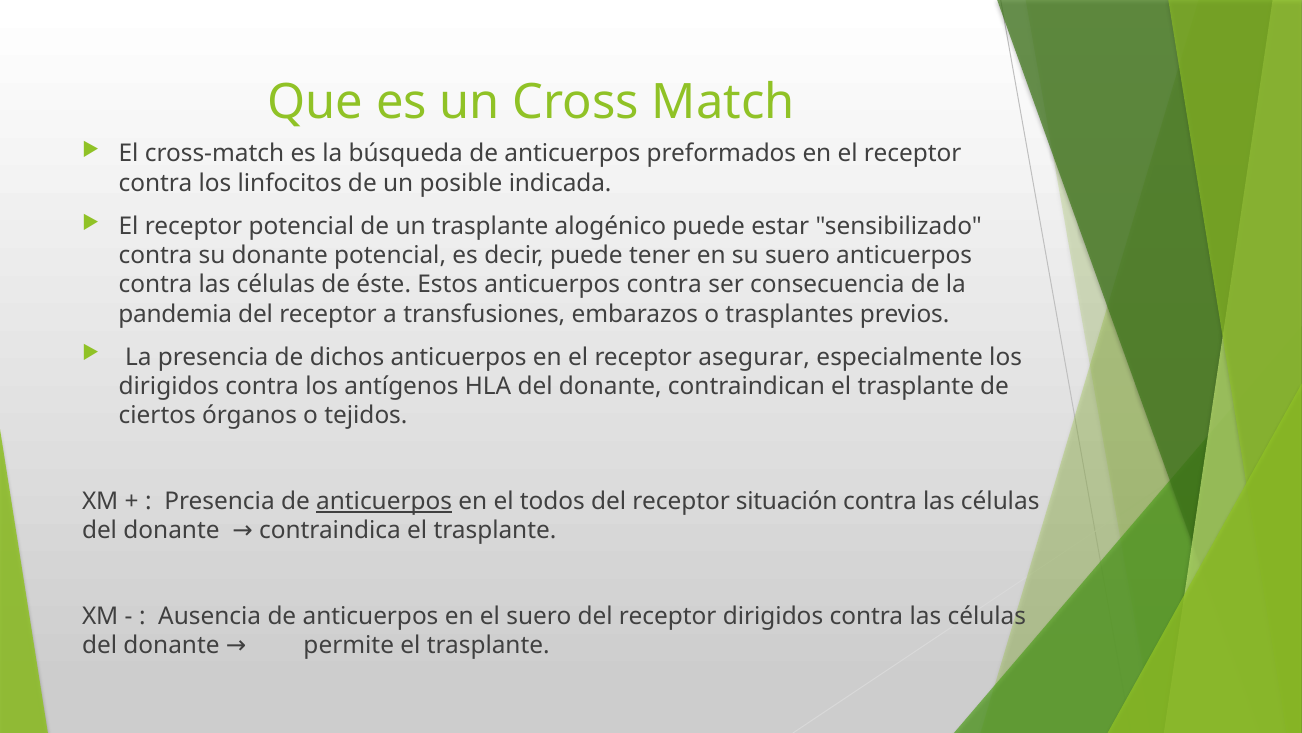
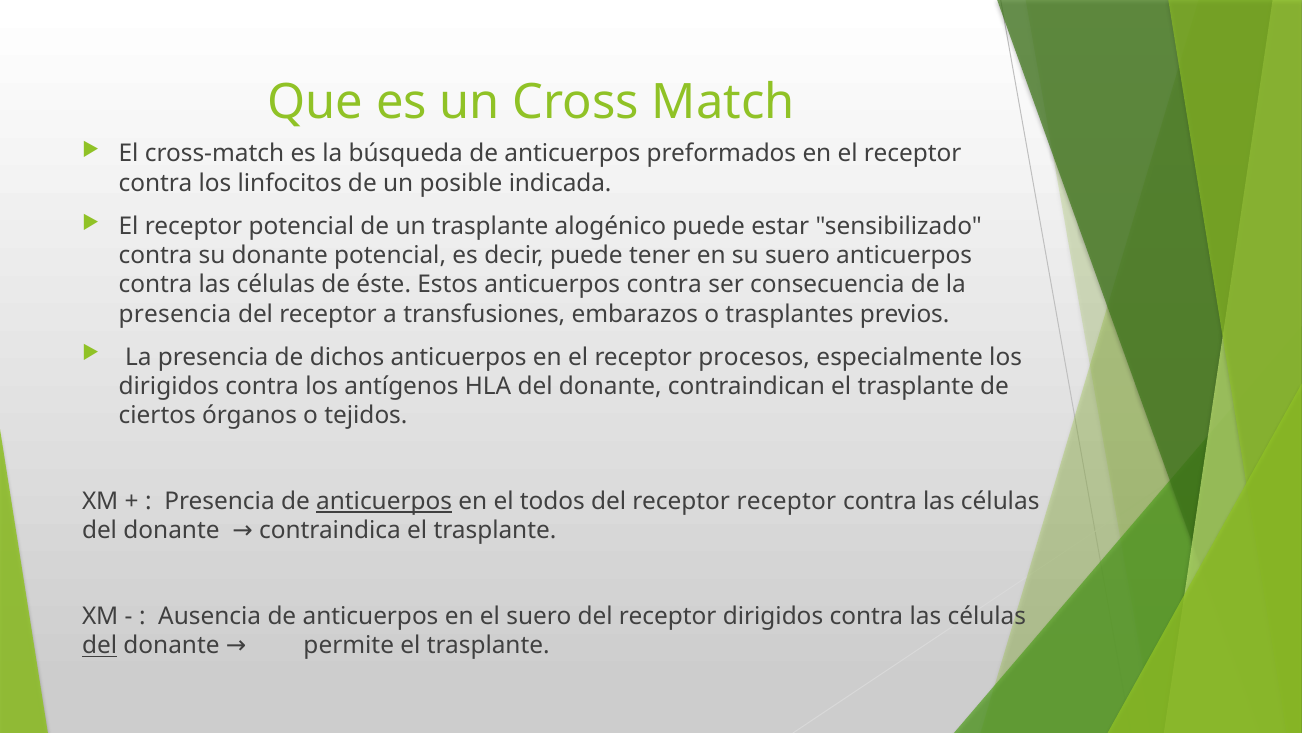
pandemia at (175, 314): pandemia -> presencia
asegurar: asegurar -> procesos
receptor situación: situación -> receptor
del at (100, 645) underline: none -> present
